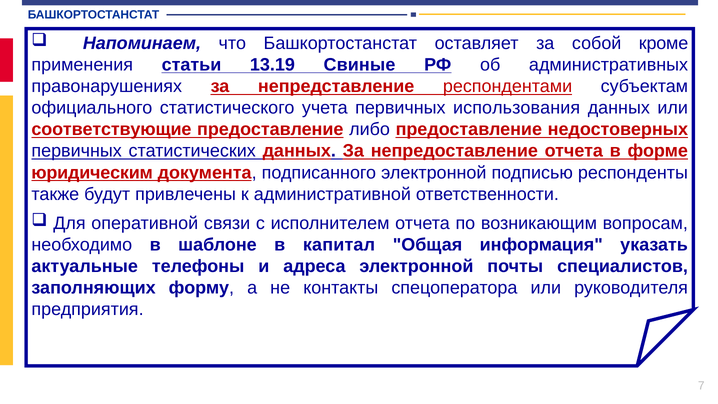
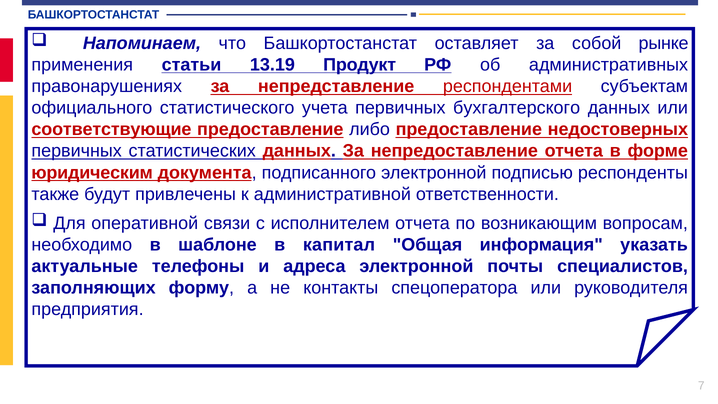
кроме: кроме -> рынке
Свиные: Свиные -> Продукт
использования: использования -> бухгалтерского
